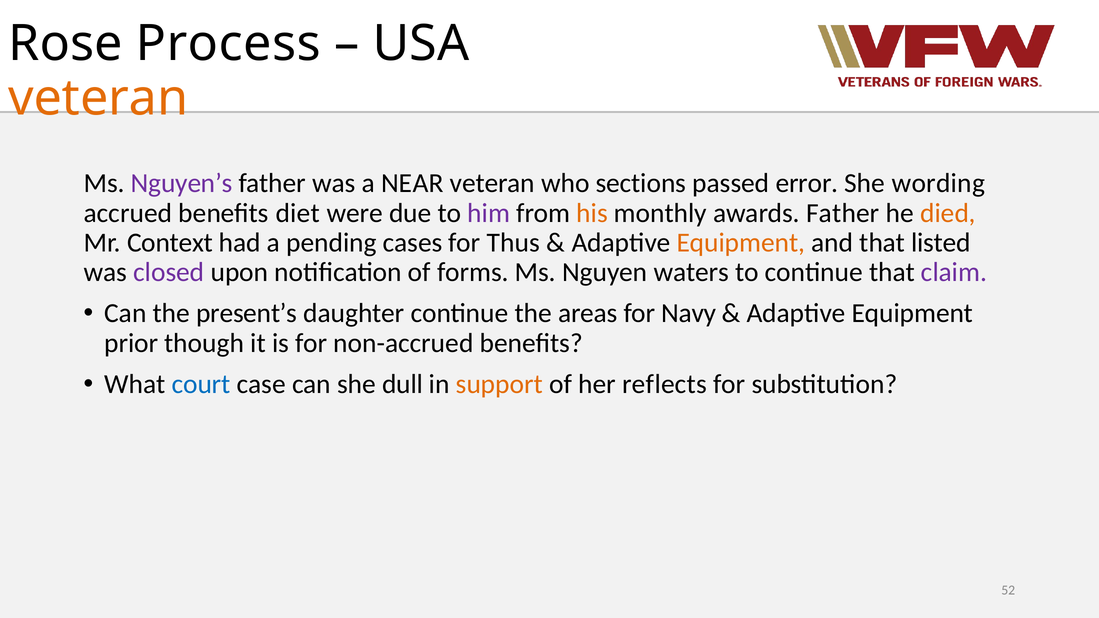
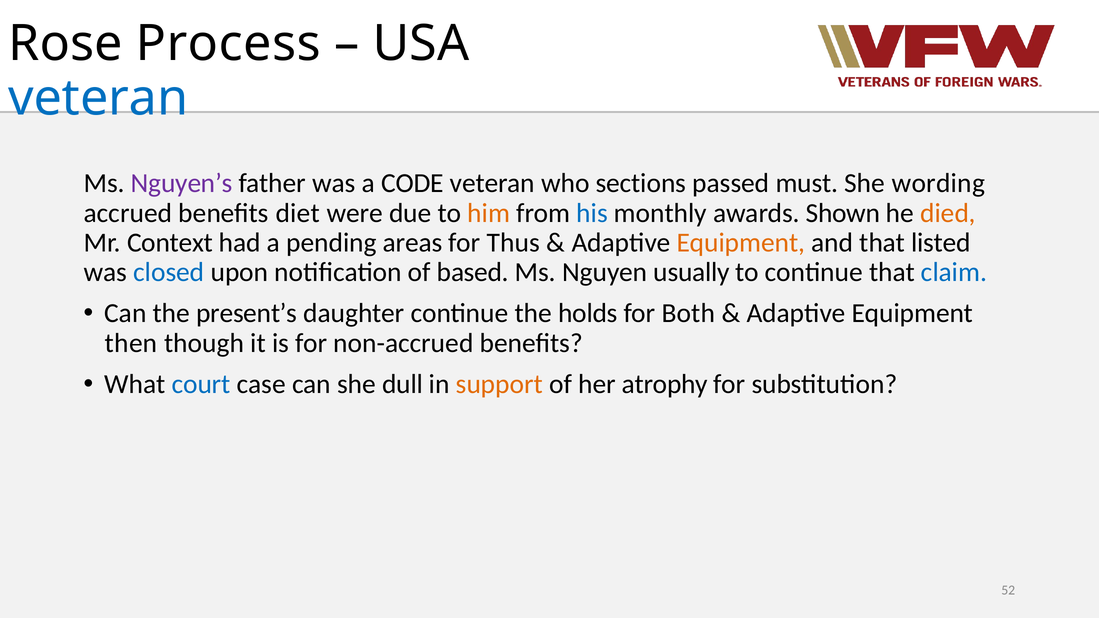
veteran at (98, 98) colour: orange -> blue
NEAR: NEAR -> CODE
error: error -> must
him colour: purple -> orange
his colour: orange -> blue
awards Father: Father -> Shown
cases: cases -> areas
closed colour: purple -> blue
forms: forms -> based
waters: waters -> usually
claim colour: purple -> blue
areas: areas -> holds
Navy: Navy -> Both
prior: prior -> then
reflects: reflects -> atrophy
